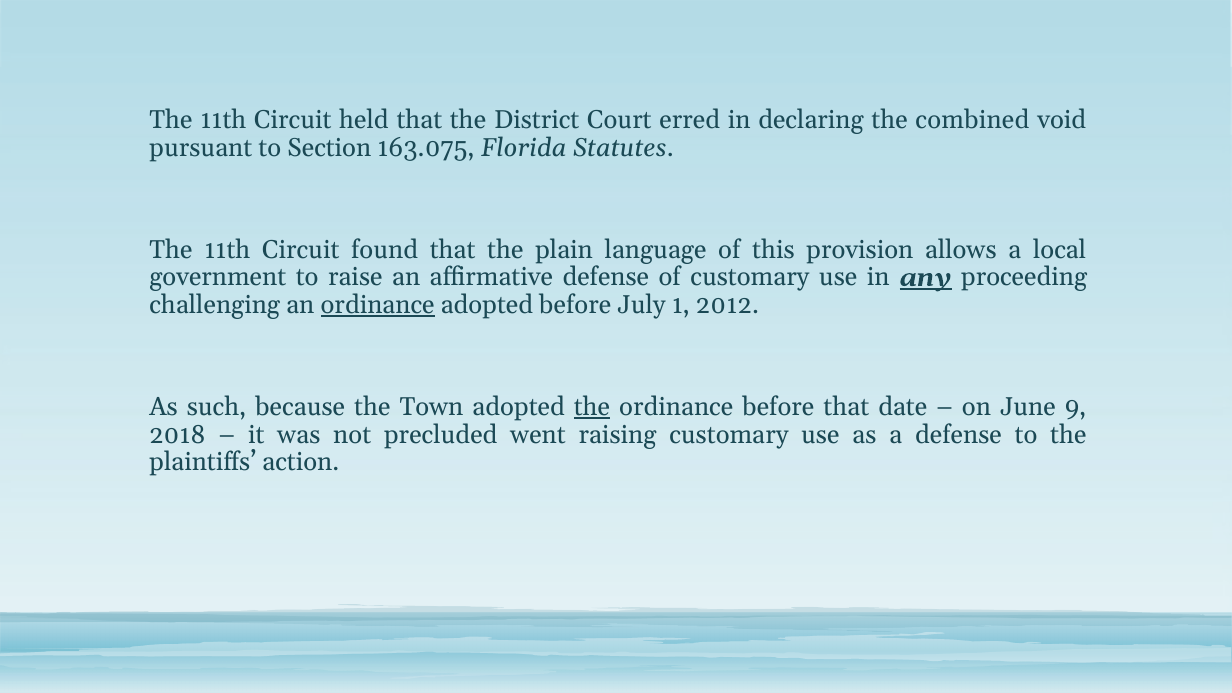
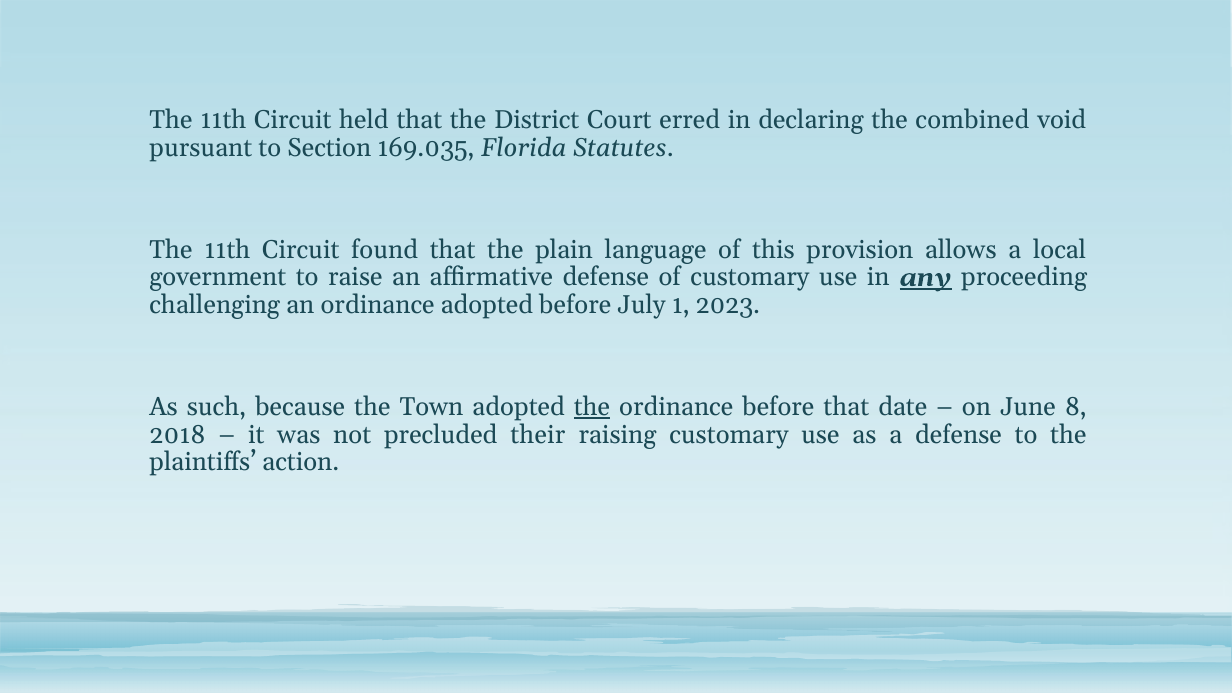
163.075: 163.075 -> 169.035
ordinance at (378, 305) underline: present -> none
2012: 2012 -> 2023
9: 9 -> 8
went: went -> their
